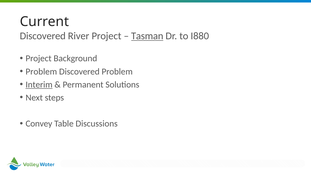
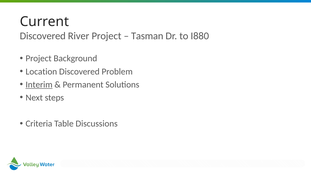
Tasman underline: present -> none
Problem at (41, 71): Problem -> Location
Convey: Convey -> Criteria
